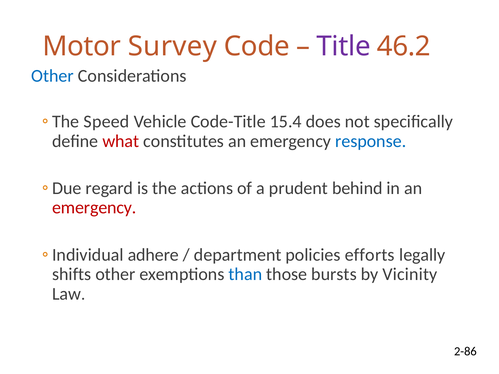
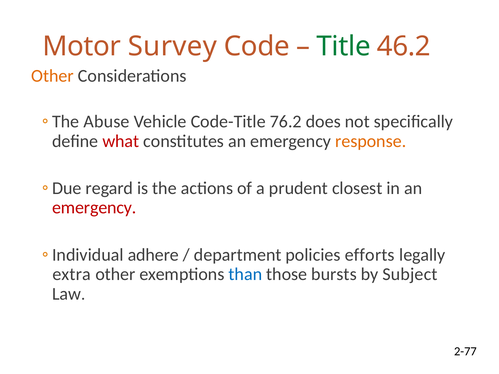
Title colour: purple -> green
Other at (53, 76) colour: blue -> orange
Speed: Speed -> Abuse
15.4: 15.4 -> 76.2
response colour: blue -> orange
behind: behind -> closest
shifts: shifts -> extra
Vicinity: Vicinity -> Subject
2-86: 2-86 -> 2-77
